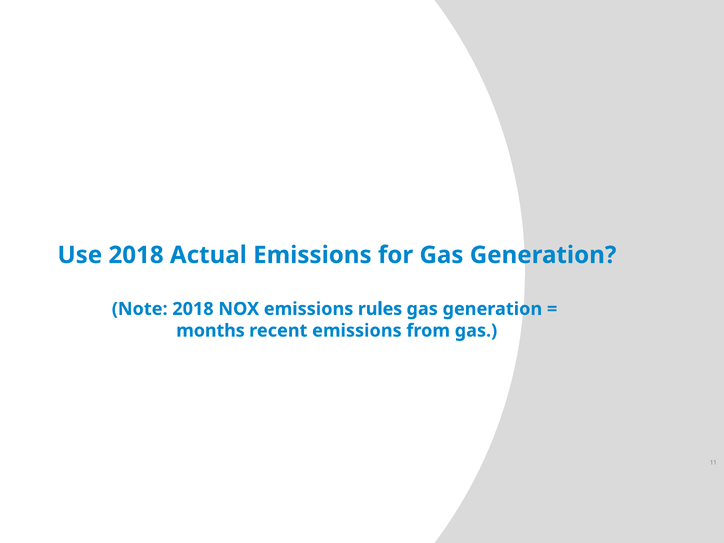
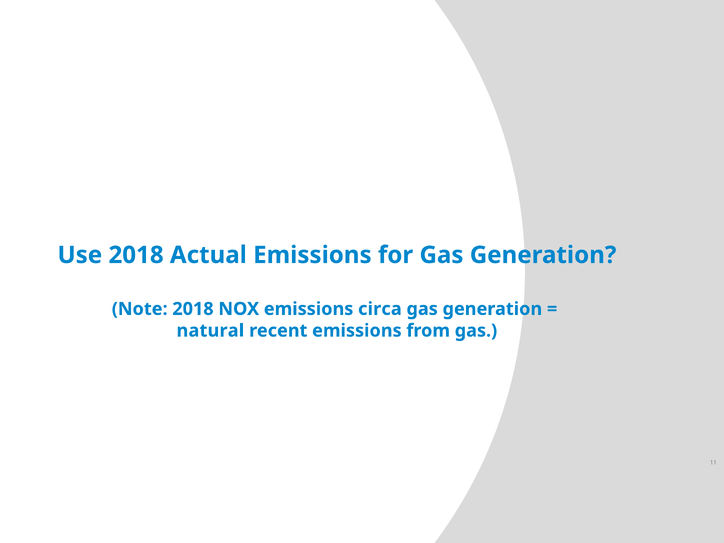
rules: rules -> circa
months: months -> natural
